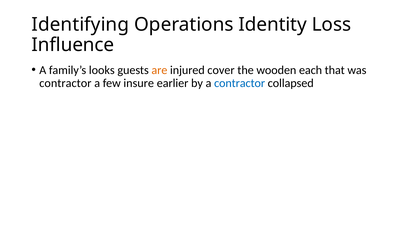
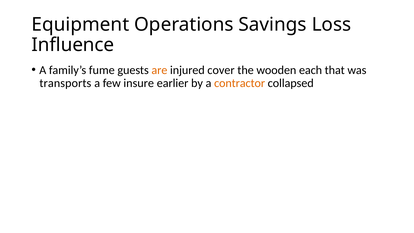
Identifying: Identifying -> Equipment
Identity: Identity -> Savings
looks: looks -> fume
contractor at (65, 83): contractor -> transports
contractor at (240, 83) colour: blue -> orange
